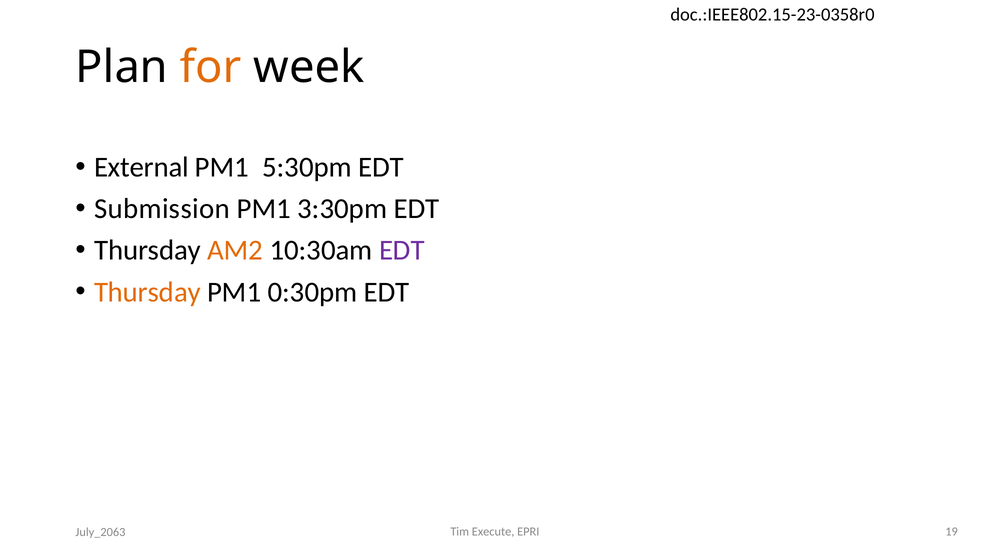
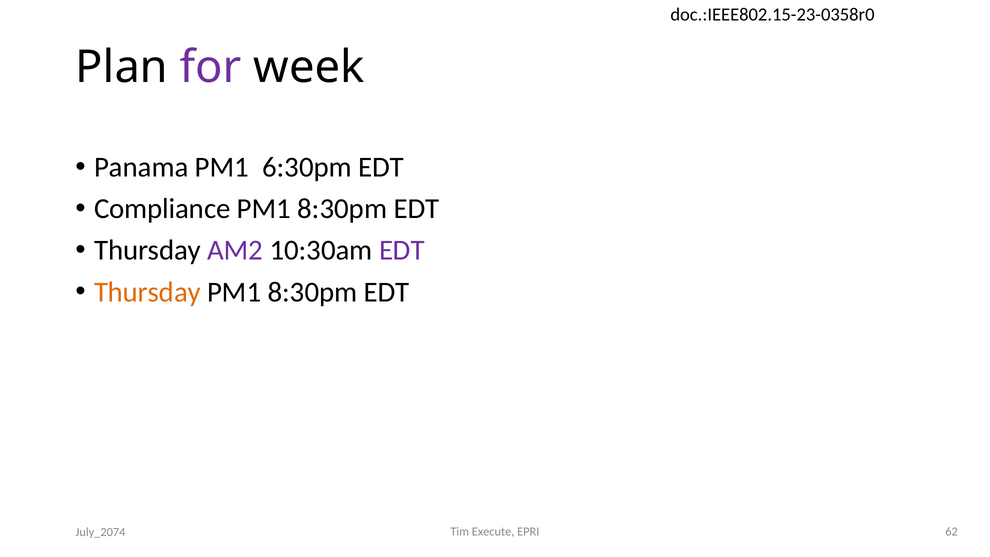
for colour: orange -> purple
External: External -> Panama
5:30pm: 5:30pm -> 6:30pm
Submission: Submission -> Compliance
3:30pm at (342, 209): 3:30pm -> 8:30pm
AM2 colour: orange -> purple
0:30pm at (313, 292): 0:30pm -> 8:30pm
19: 19 -> 62
July_2063: July_2063 -> July_2074
